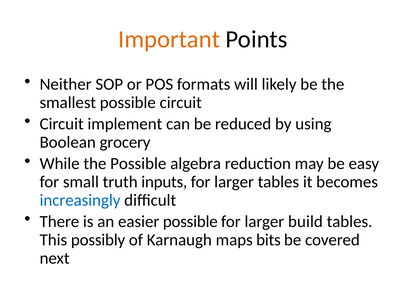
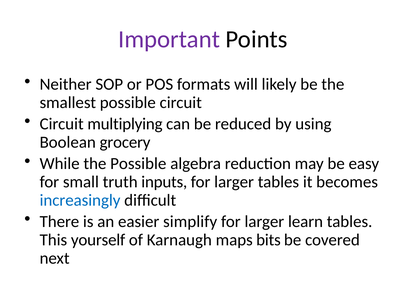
Important colour: orange -> purple
implement: implement -> multiplying
easier possible: possible -> simplify
build: build -> learn
possibly: possibly -> yourself
